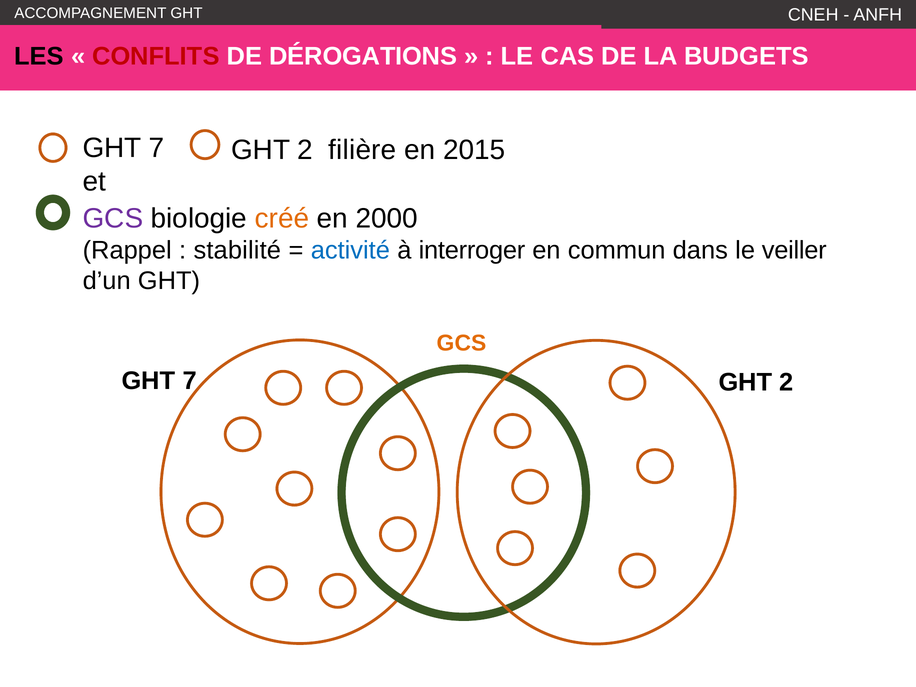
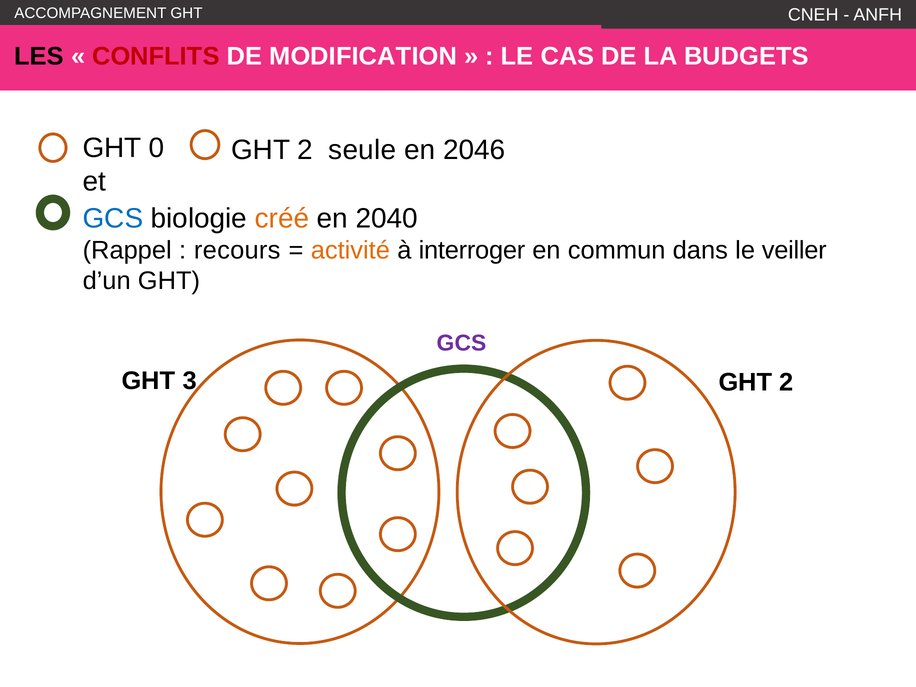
DÉROGATIONS: DÉROGATIONS -> MODIFICATION
7 at (156, 148): 7 -> 0
filière: filière -> seule
2015: 2015 -> 2046
GCS at (113, 218) colour: purple -> blue
2000: 2000 -> 2040
stabilité: stabilité -> recours
activité colour: blue -> orange
GCS at (462, 343) colour: orange -> purple
7 at (190, 381): 7 -> 3
